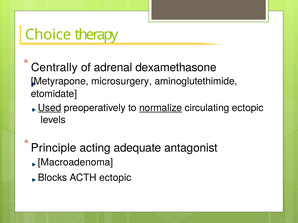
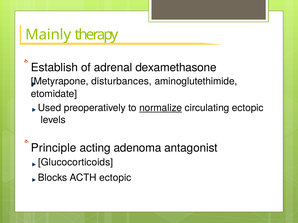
Choice: Choice -> Mainly
Centrally: Centrally -> Establish
microsurgery: microsurgery -> disturbances
Used underline: present -> none
adequate: adequate -> adenoma
Macroadenoma: Macroadenoma -> Glucocorticoids
